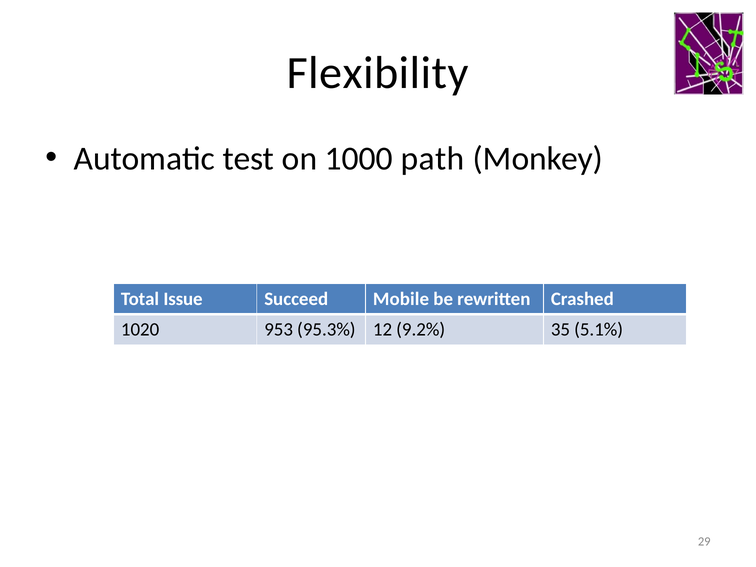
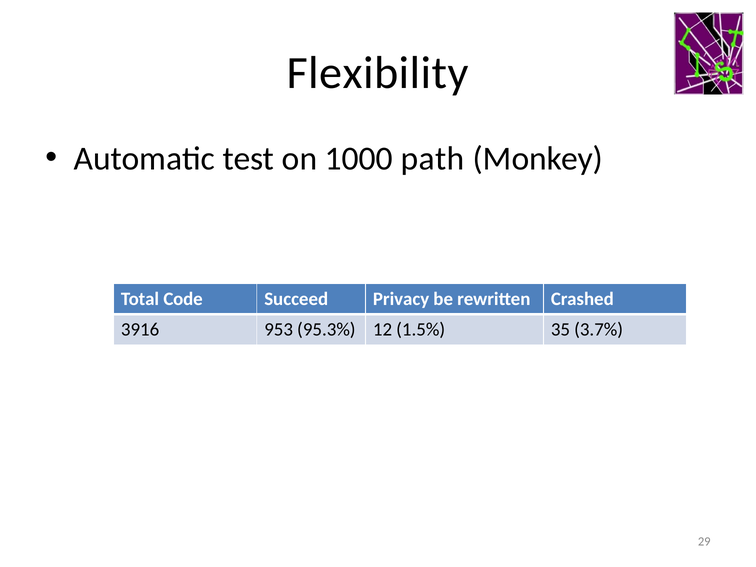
Issue: Issue -> Code
Mobile: Mobile -> Privacy
1020: 1020 -> 3916
9.2%: 9.2% -> 1.5%
5.1%: 5.1% -> 3.7%
